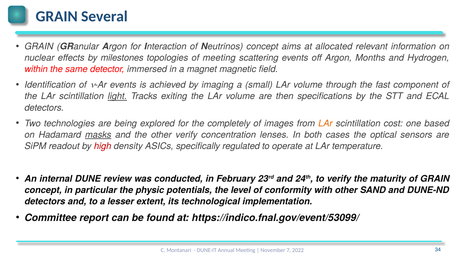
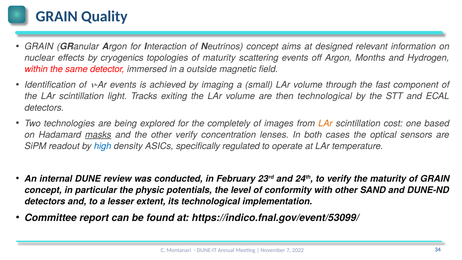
Several: Several -> Quality
allocated: allocated -> designed
milestones: milestones -> cryogenics
of meeting: meeting -> maturity
magnet: magnet -> outside
light underline: present -> none
then specifications: specifications -> technological
high colour: red -> blue
